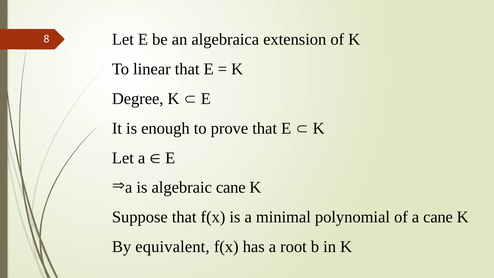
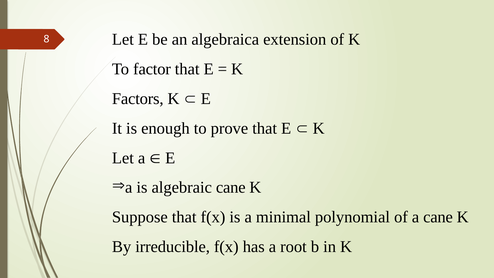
linear: linear -> factor
Degree: Degree -> Factors
equivalent: equivalent -> irreducible
